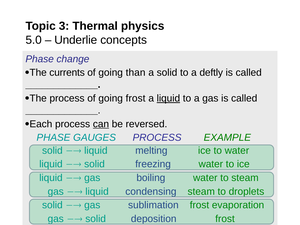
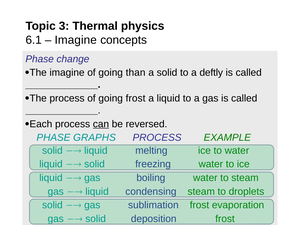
5.0: 5.0 -> 6.1
Underlie at (76, 40): Underlie -> Imagine
currents at (67, 73): currents -> imagine
liquid at (168, 98) underline: present -> none
GAUGES: GAUGES -> GRAPHS
